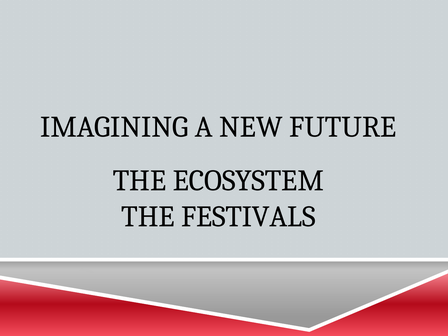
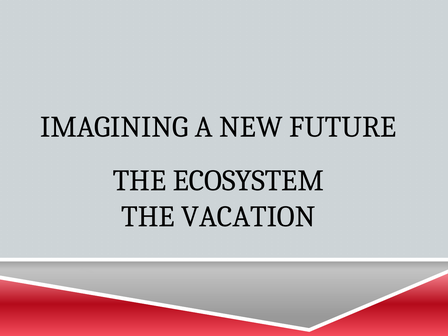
FESTIVALS: FESTIVALS -> VACATION
